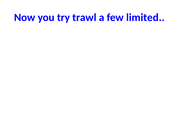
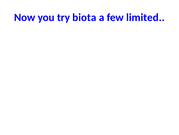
trawl: trawl -> biota
